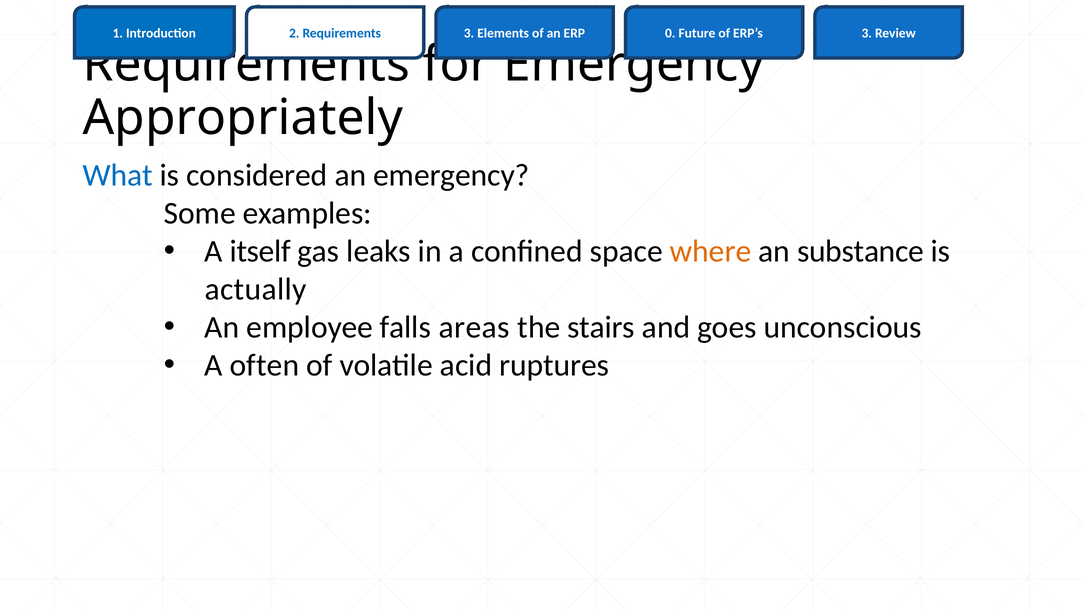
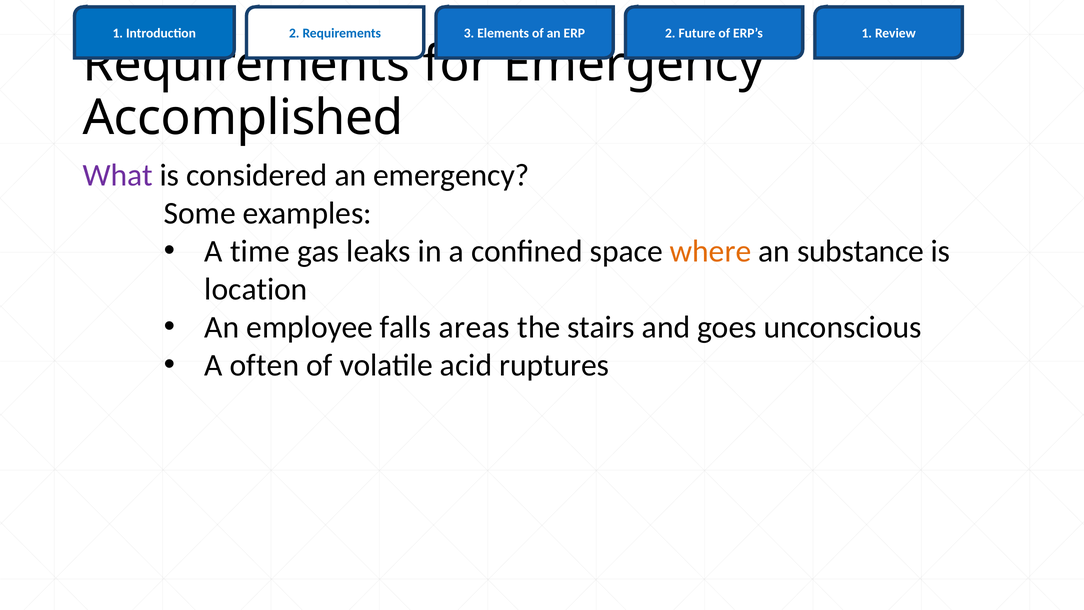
ERP 0: 0 -> 2
ERP’s 3: 3 -> 1
Appropriately: Appropriately -> Accomplished
What colour: blue -> purple
itself: itself -> time
actually: actually -> location
